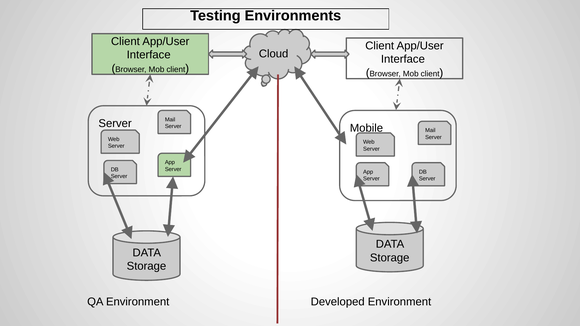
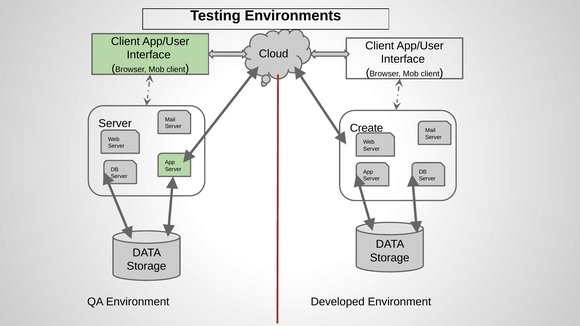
Mobile: Mobile -> Create
